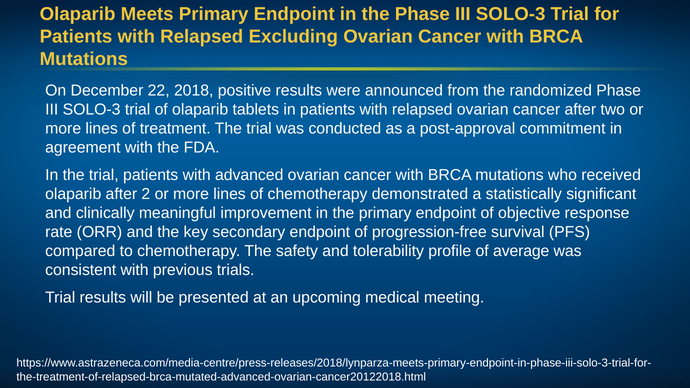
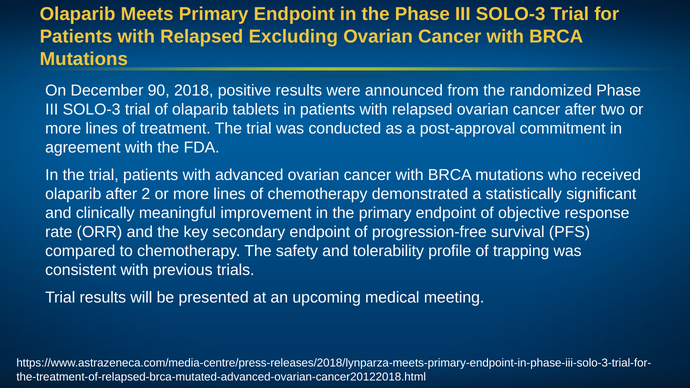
22: 22 -> 90
average: average -> trapping
